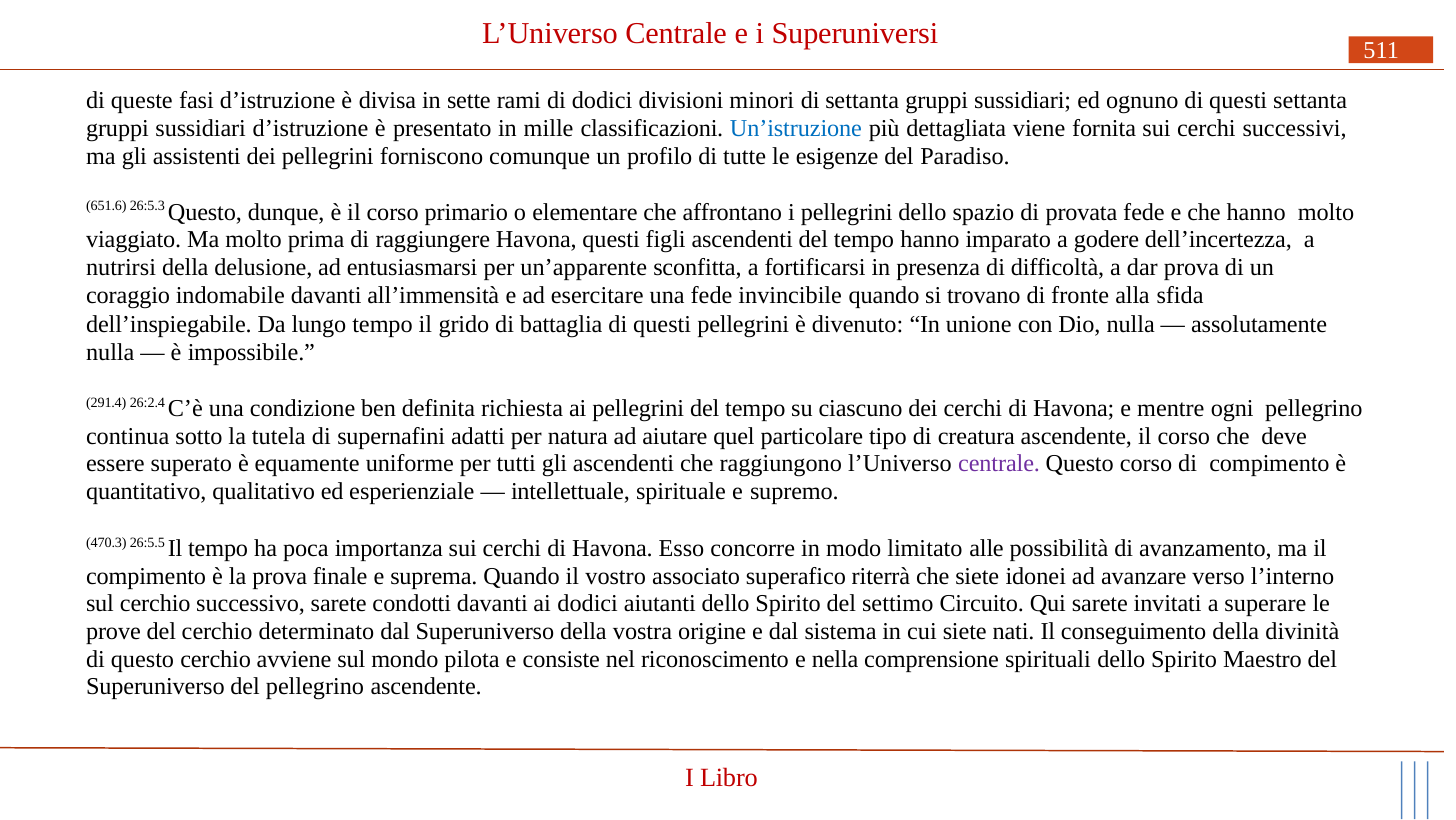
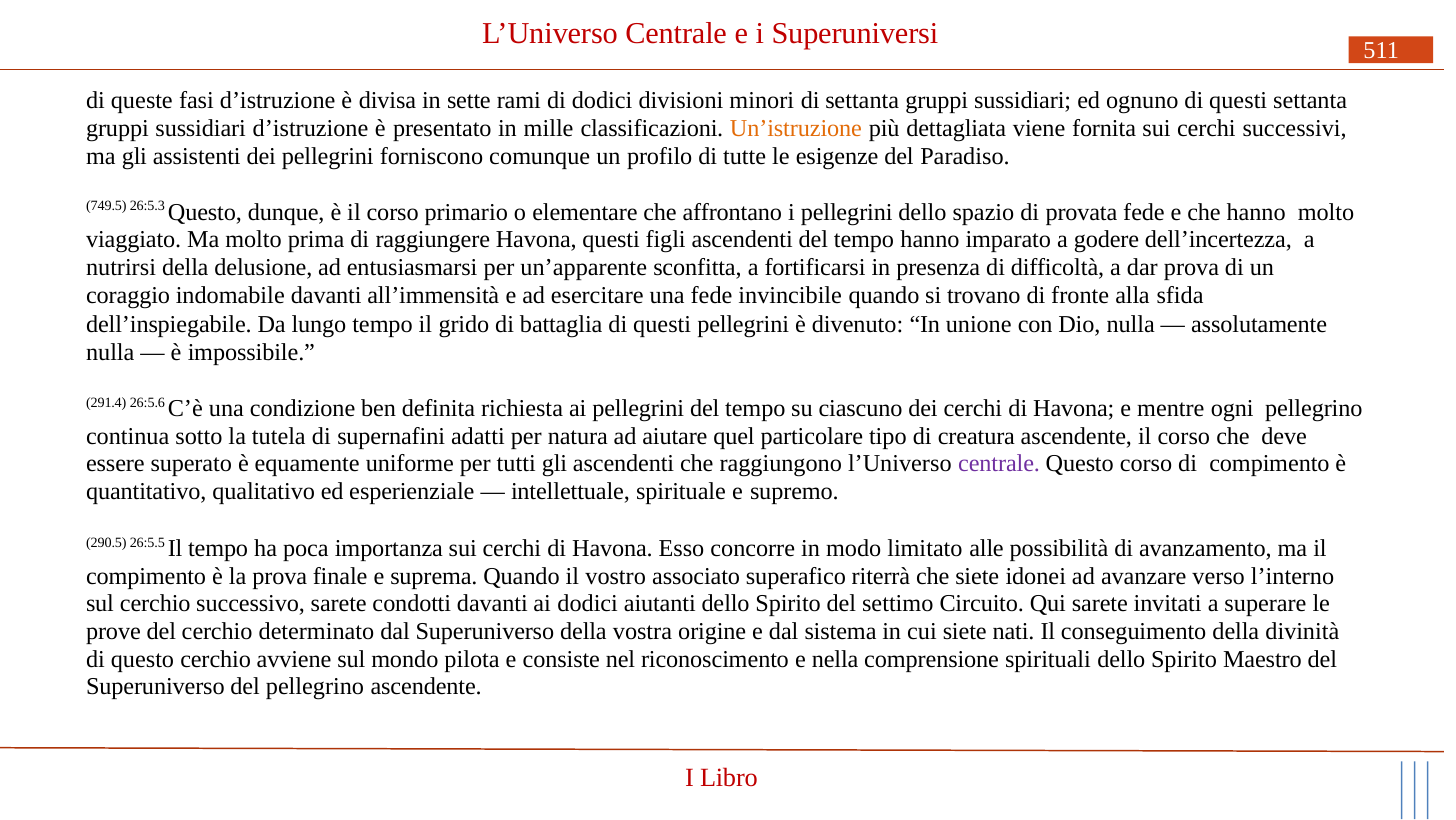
Un’istruzione colour: blue -> orange
651.6: 651.6 -> 749.5
26:2.4: 26:2.4 -> 26:5.6
470.3: 470.3 -> 290.5
